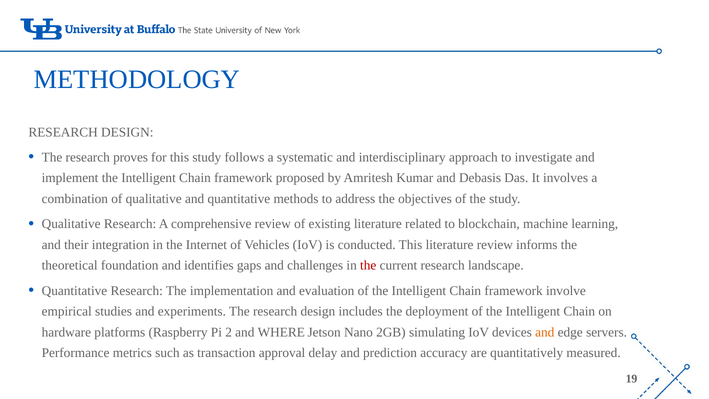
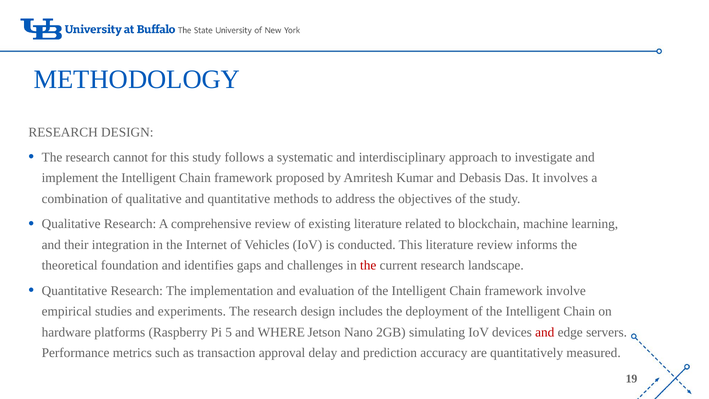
proves: proves -> cannot
2: 2 -> 5
and at (545, 332) colour: orange -> red
